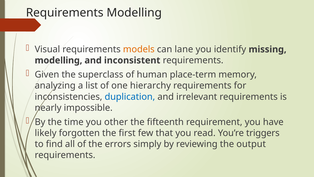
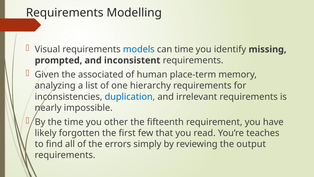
models colour: orange -> blue
can lane: lane -> time
modelling at (58, 60): modelling -> prompted
superclass: superclass -> associated
triggers: triggers -> teaches
